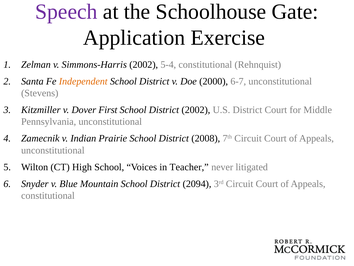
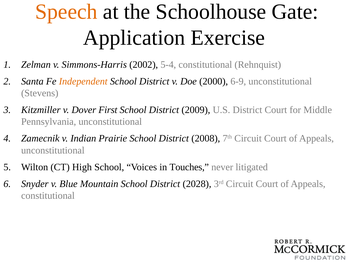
Speech colour: purple -> orange
6-7: 6-7 -> 6-9
District 2002: 2002 -> 2009
Teacher: Teacher -> Touches
2094: 2094 -> 2028
